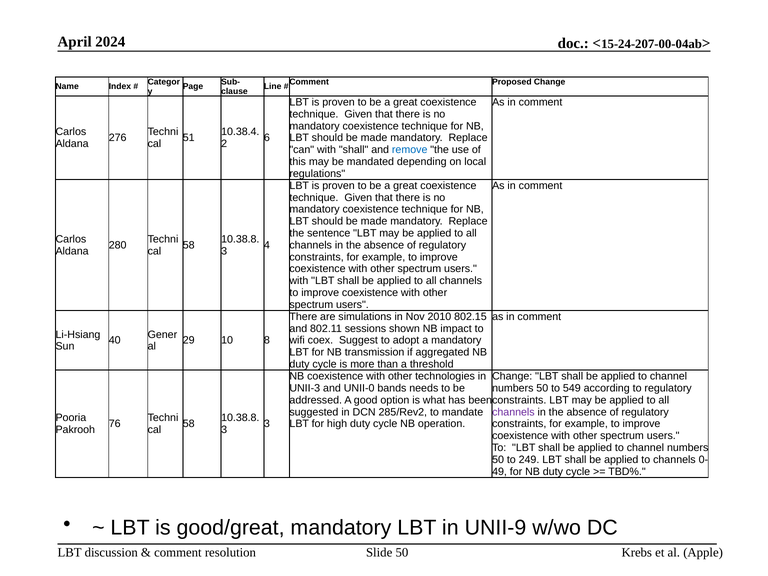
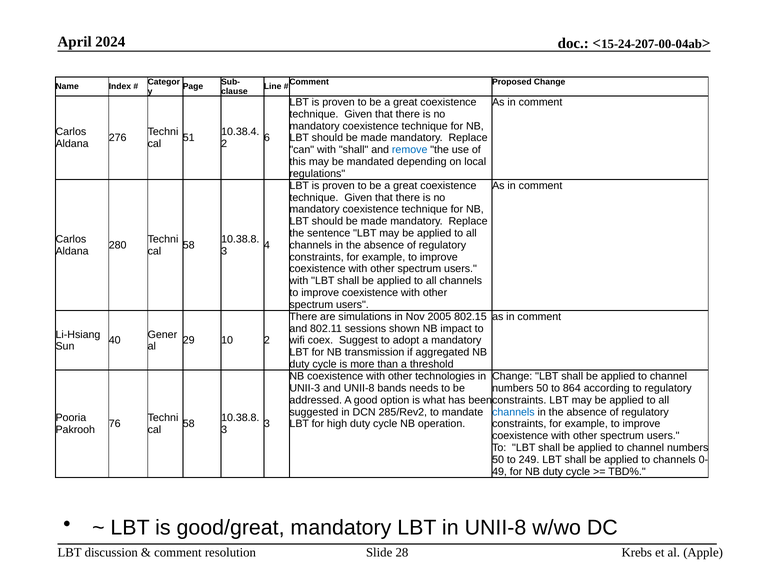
2010: 2010 -> 2005
10 8: 8 -> 2
and UNII-0: UNII-0 -> UNII-8
549: 549 -> 864
channels at (513, 412) colour: purple -> blue
in UNII-9: UNII-9 -> UNII-8
Slide 50: 50 -> 28
